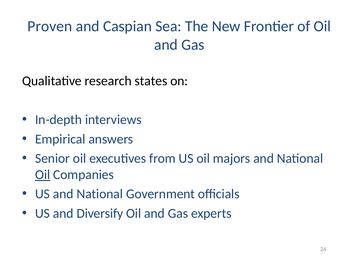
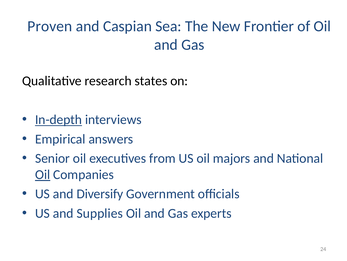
In-depth underline: none -> present
US and National: National -> Diversify
Diversify: Diversify -> Supplies
